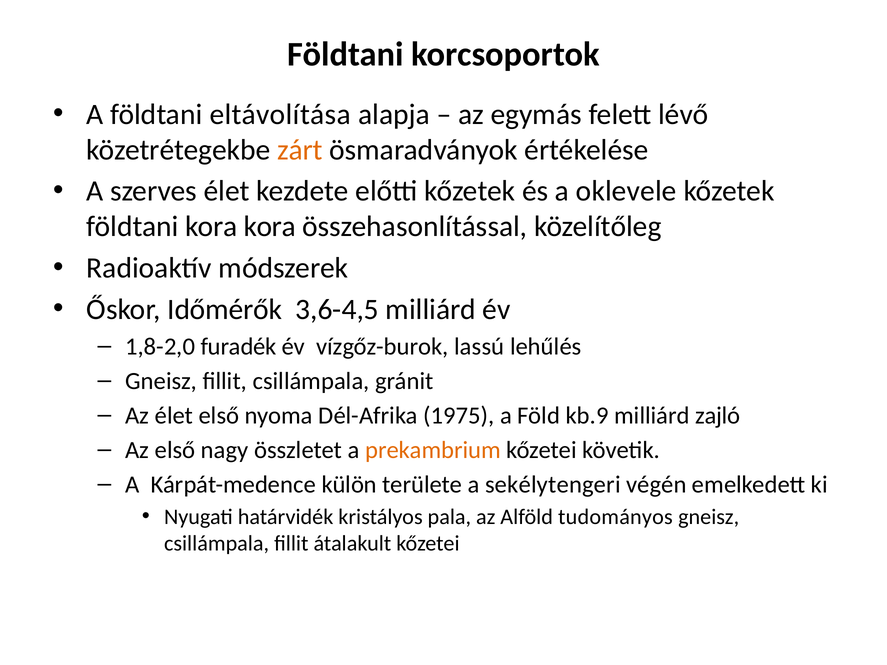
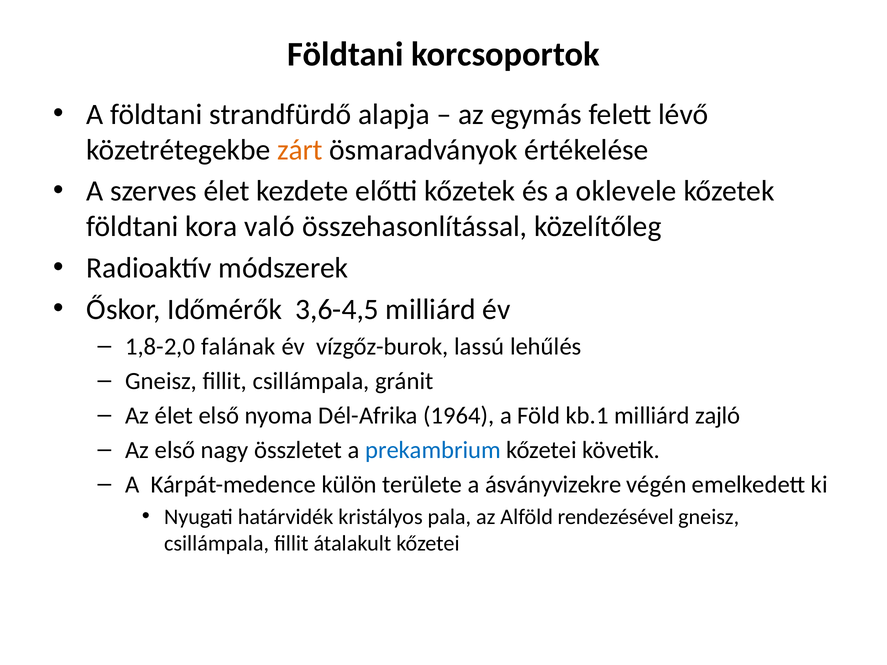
eltávolítása: eltávolítása -> strandfürdő
kora kora: kora -> való
furadék: furadék -> falának
1975: 1975 -> 1964
kb.9: kb.9 -> kb.1
prekambrium colour: orange -> blue
sekélytengeri: sekélytengeri -> ásványvizekre
tudományos: tudományos -> rendezésével
